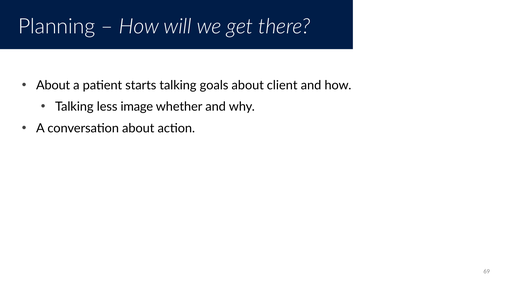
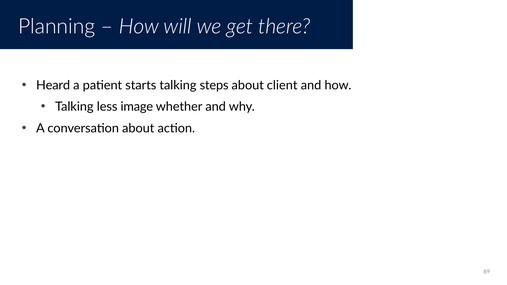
About at (53, 85): About -> Heard
goals: goals -> steps
